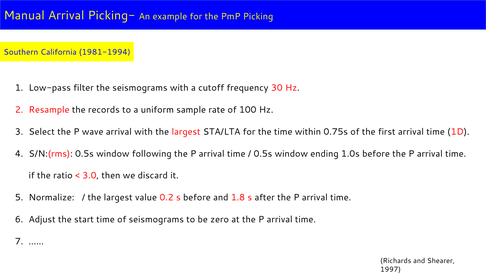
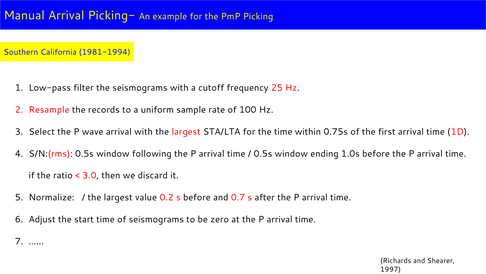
30: 30 -> 25
1.8: 1.8 -> 0.7
